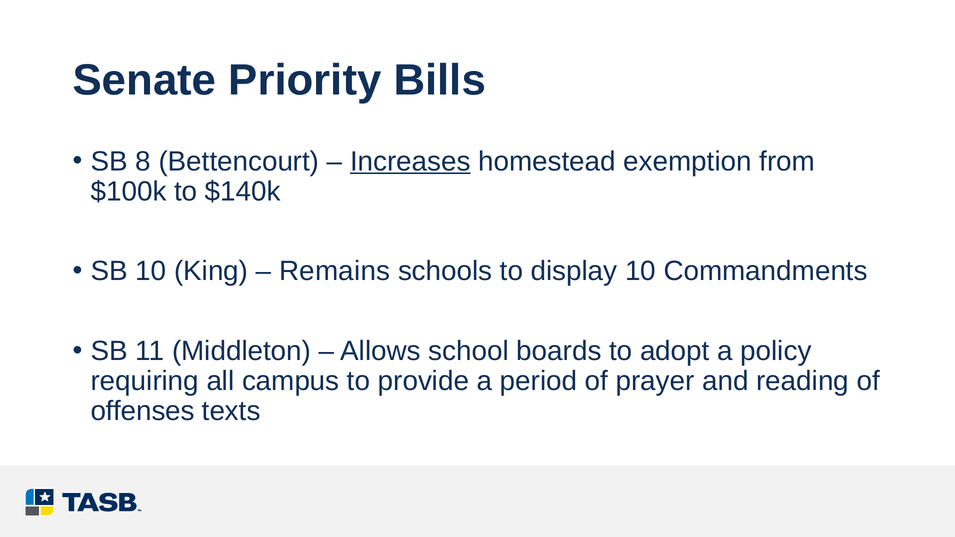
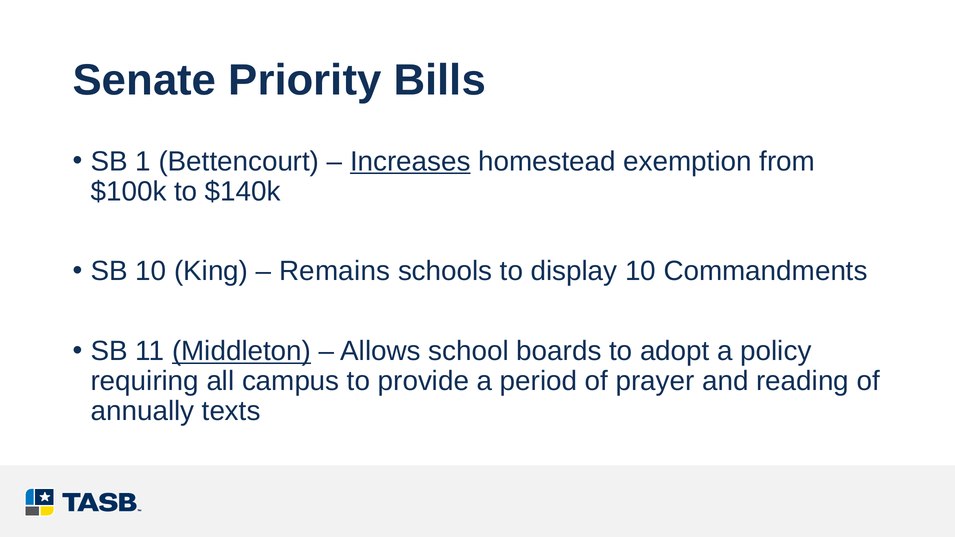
8: 8 -> 1
Middleton underline: none -> present
offenses: offenses -> annually
